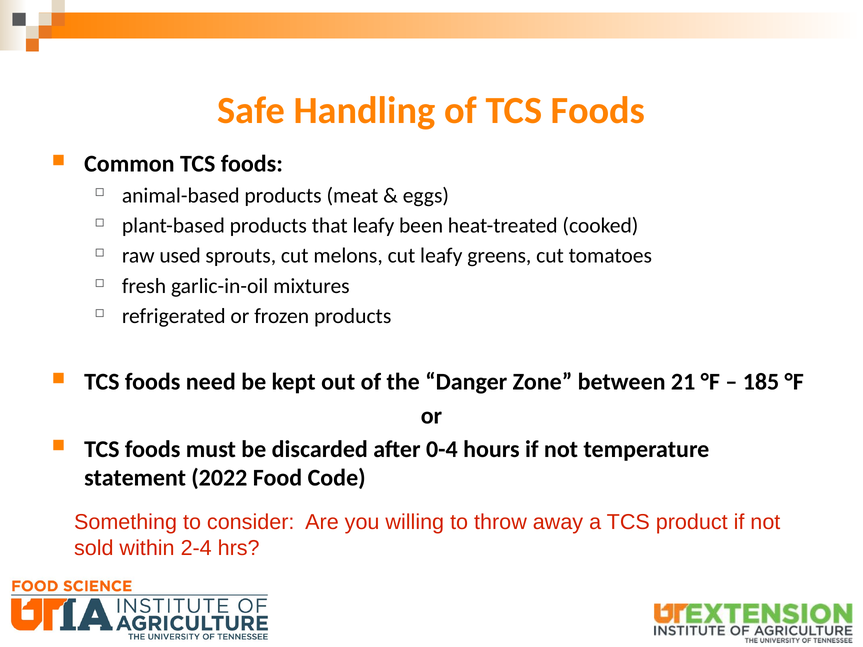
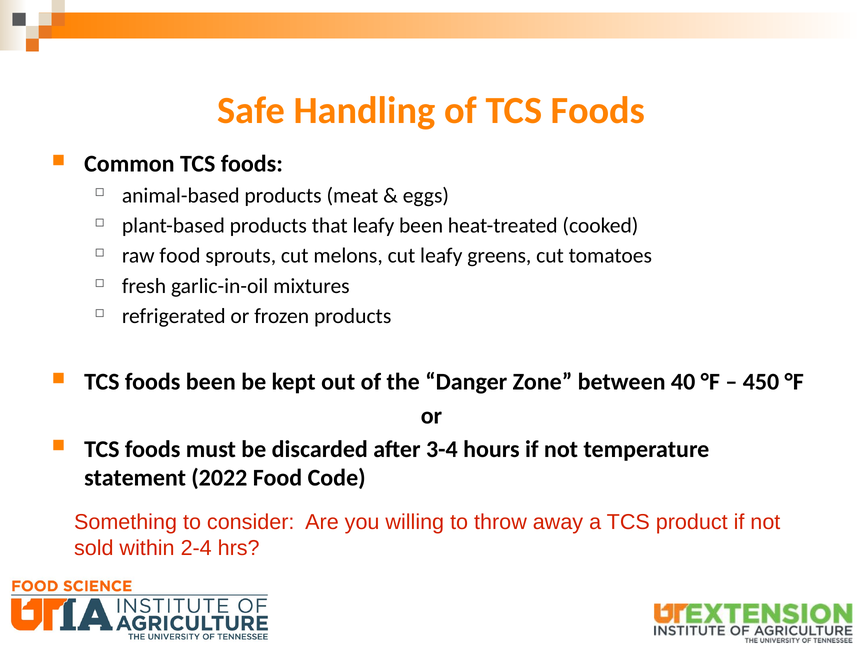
raw used: used -> food
foods need: need -> been
21: 21 -> 40
185: 185 -> 450
0-4: 0-4 -> 3-4
